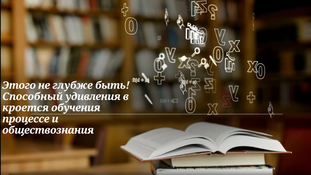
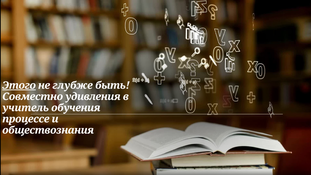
Этого underline: none -> present
Способный: Способный -> Совместно
кроется: кроется -> учитель
